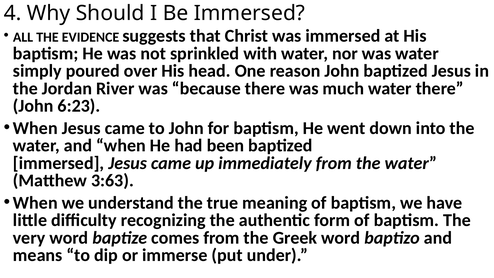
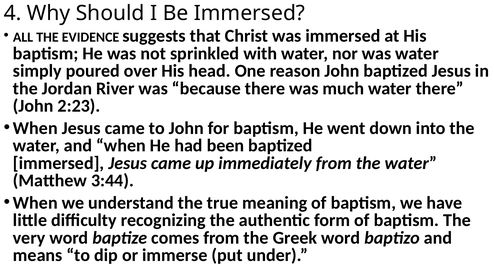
6:23: 6:23 -> 2:23
3:63: 3:63 -> 3:44
